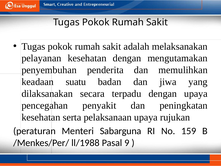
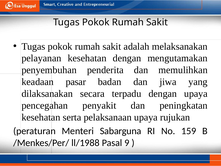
suatu: suatu -> pasar
